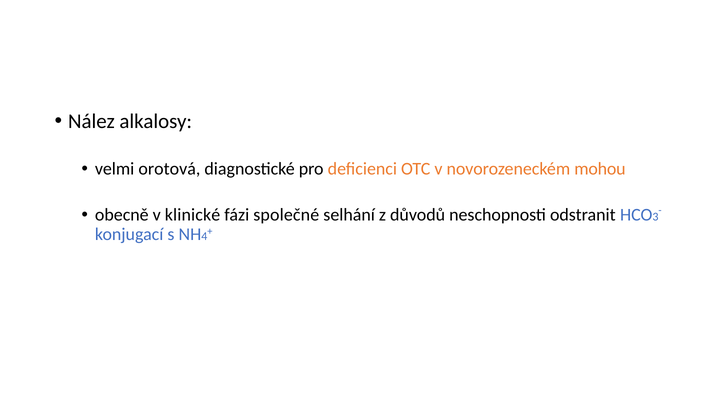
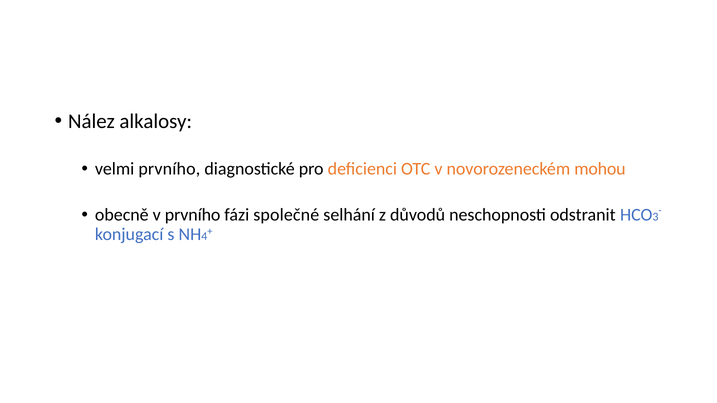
velmi orotová: orotová -> prvního
v klinické: klinické -> prvního
